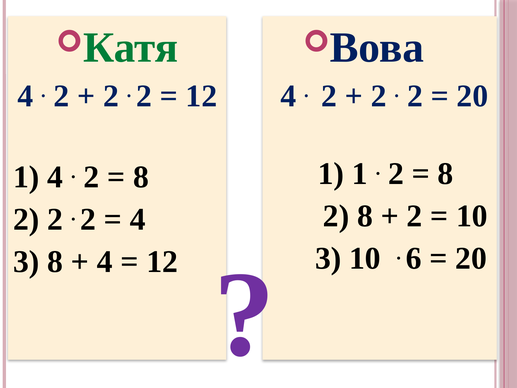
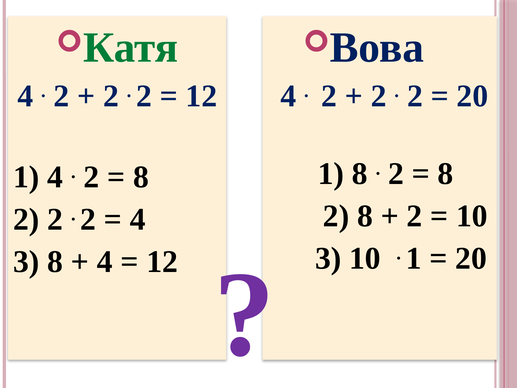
1 1: 1 -> 8
6 at (414, 258): 6 -> 1
